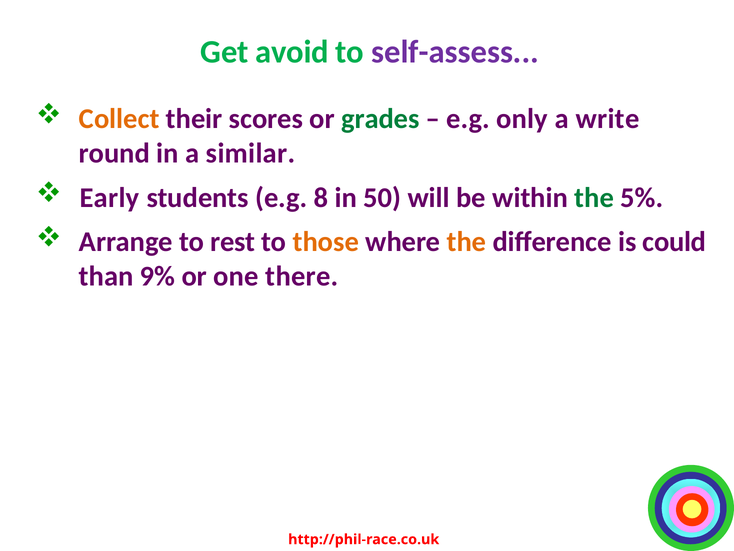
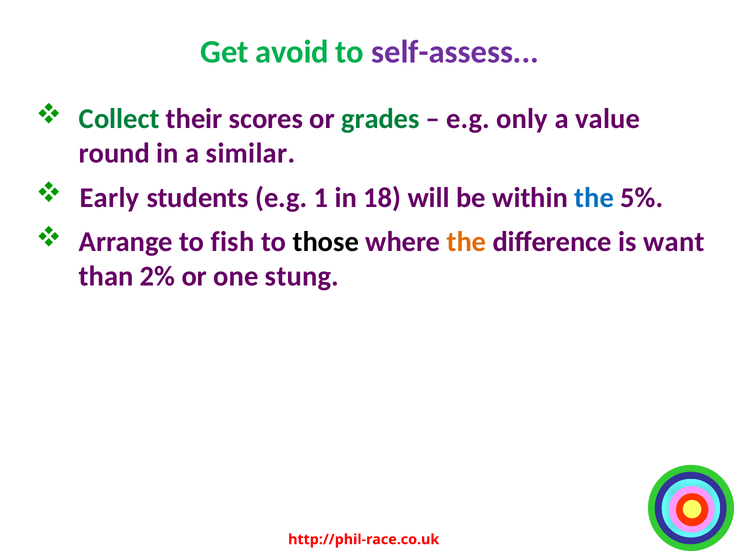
Collect colour: orange -> green
write: write -> value
8: 8 -> 1
50: 50 -> 18
the at (594, 197) colour: green -> blue
rest: rest -> fish
those colour: orange -> black
could: could -> want
9%: 9% -> 2%
there: there -> stung
